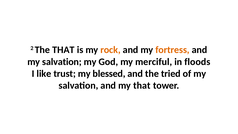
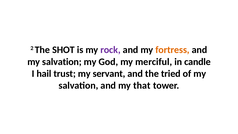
The THAT: THAT -> SHOT
rock colour: orange -> purple
floods: floods -> candle
like: like -> hail
blessed: blessed -> servant
